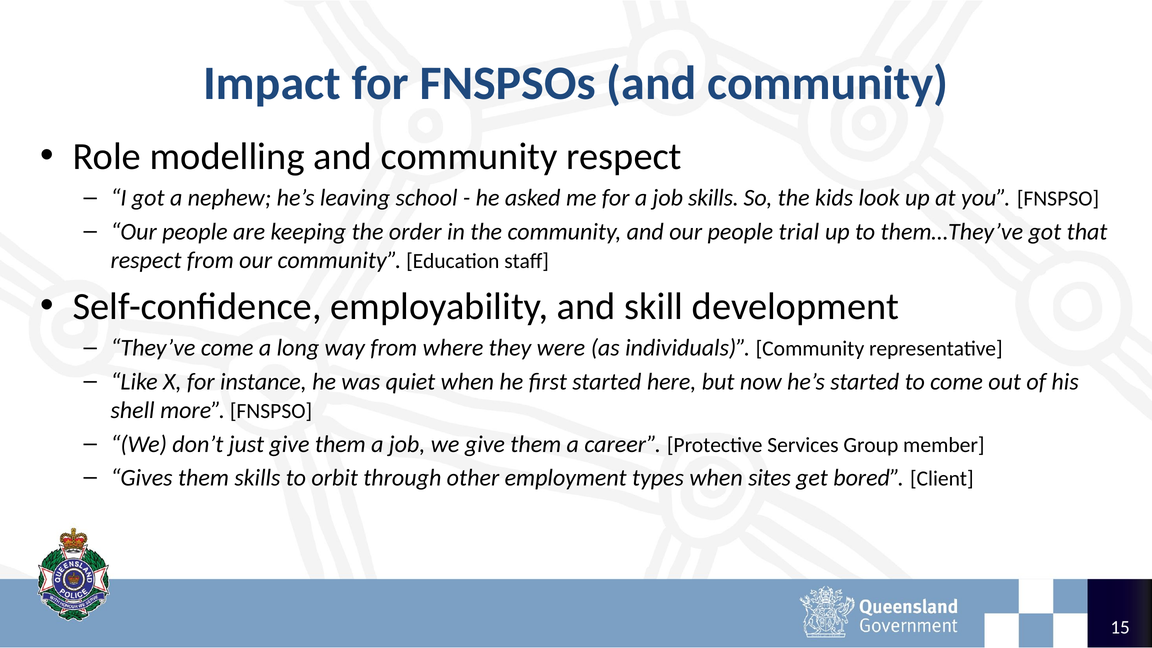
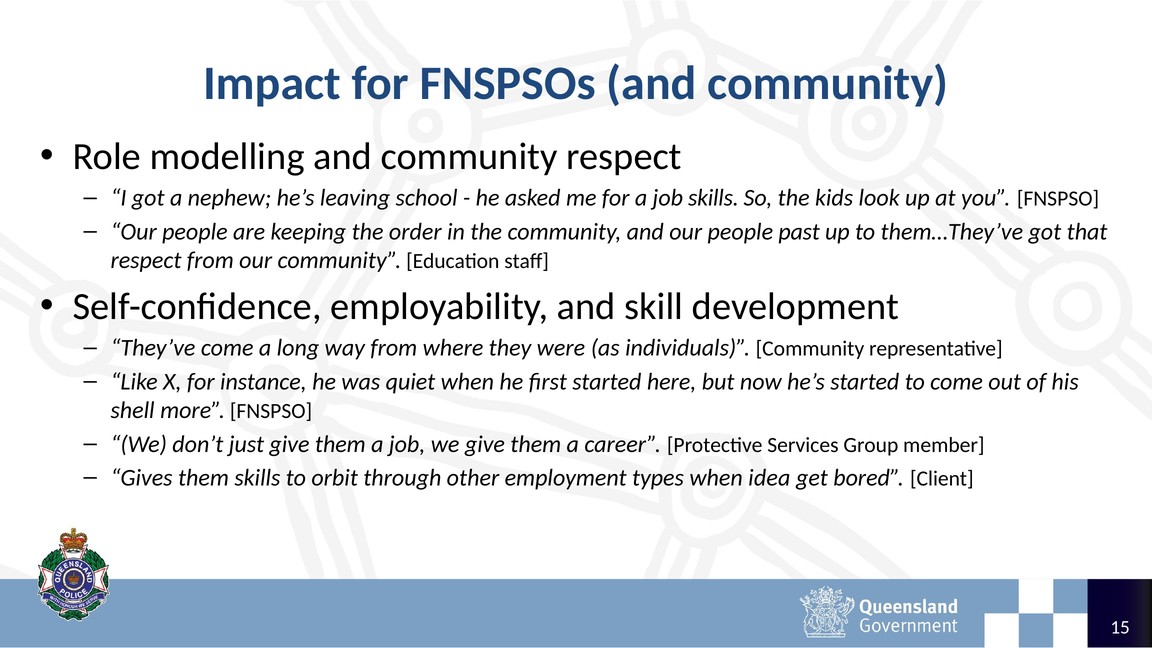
trial: trial -> past
sites: sites -> idea
